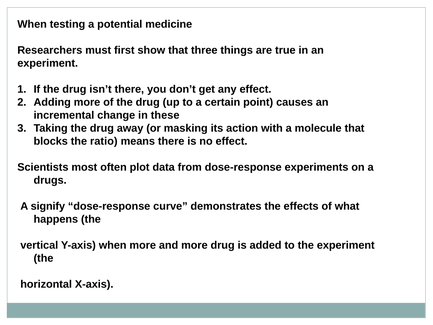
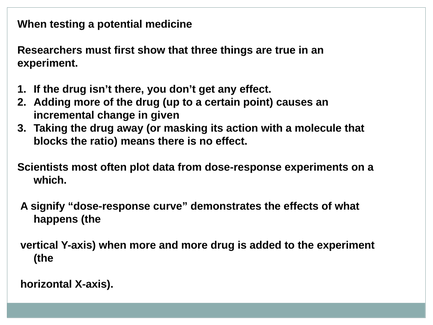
these: these -> given
drugs: drugs -> which
